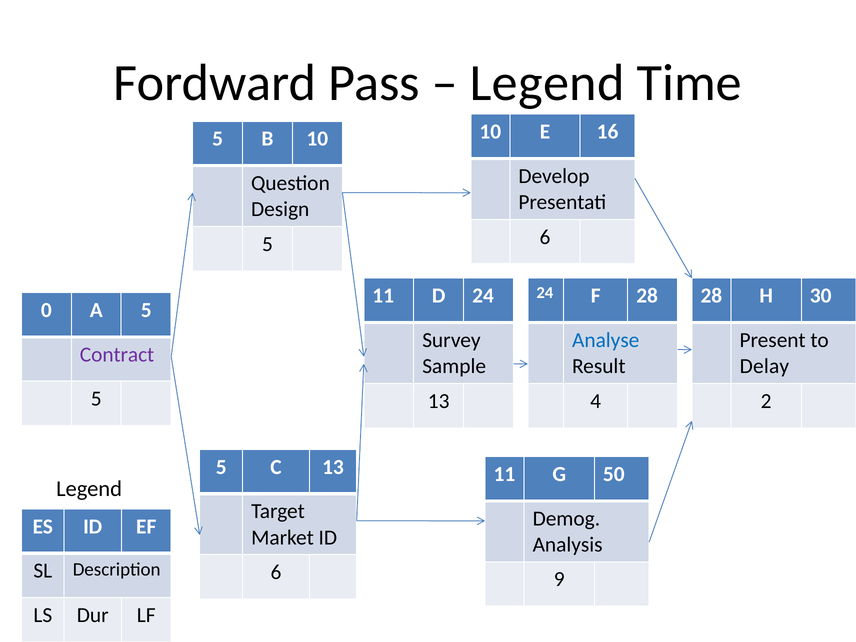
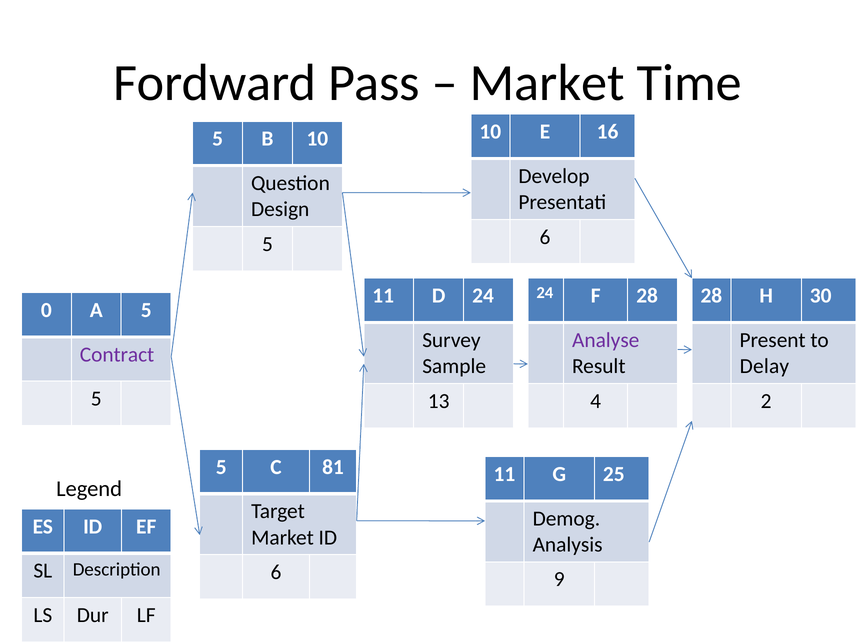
Legend at (547, 83): Legend -> Market
Analyse colour: blue -> purple
C 13: 13 -> 81
50: 50 -> 25
